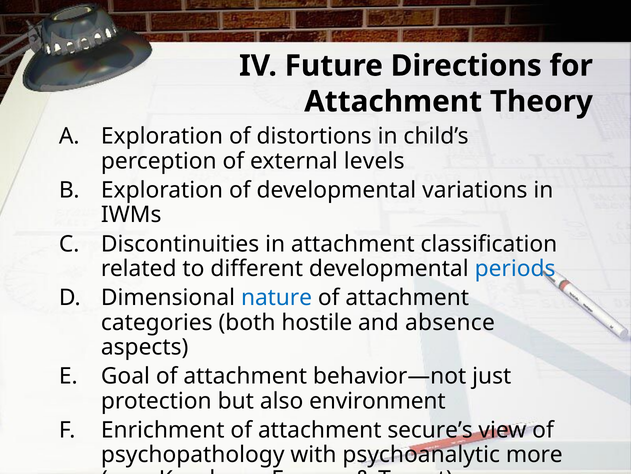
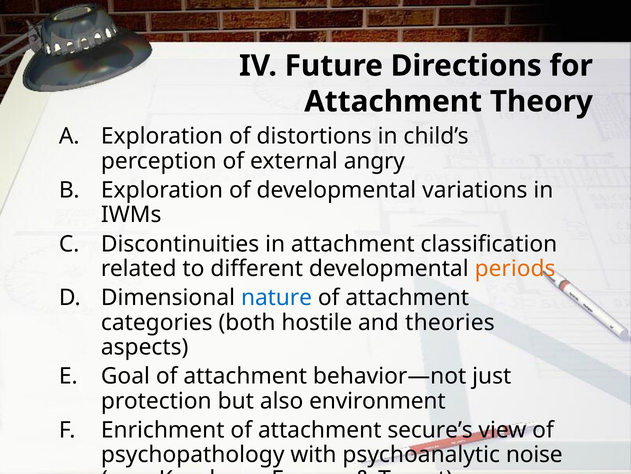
levels: levels -> angry
periods colour: blue -> orange
absence: absence -> theories
more: more -> noise
